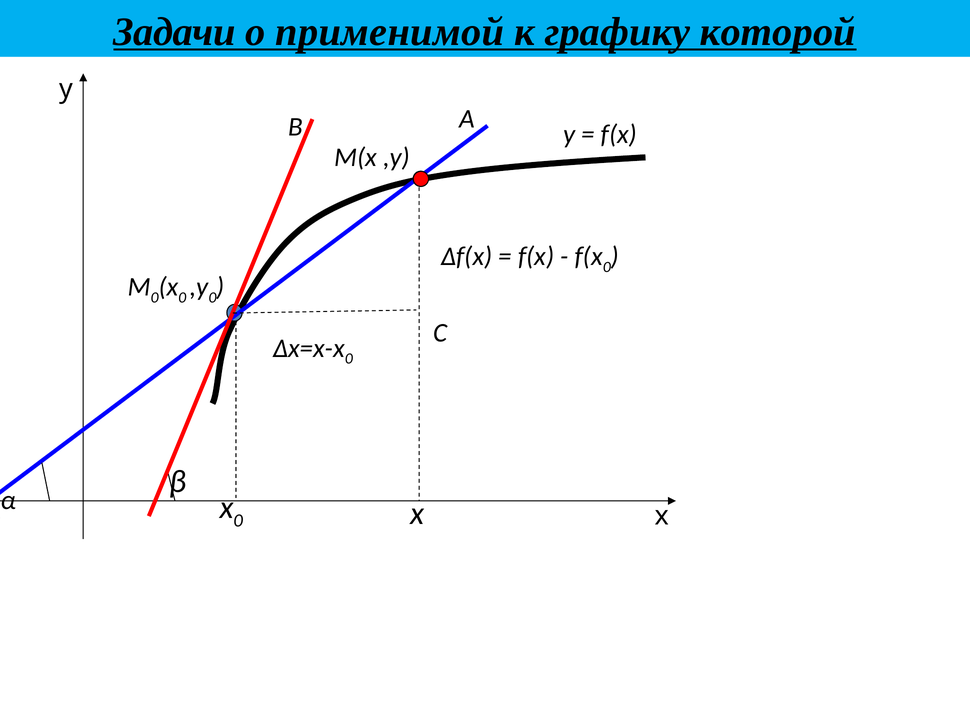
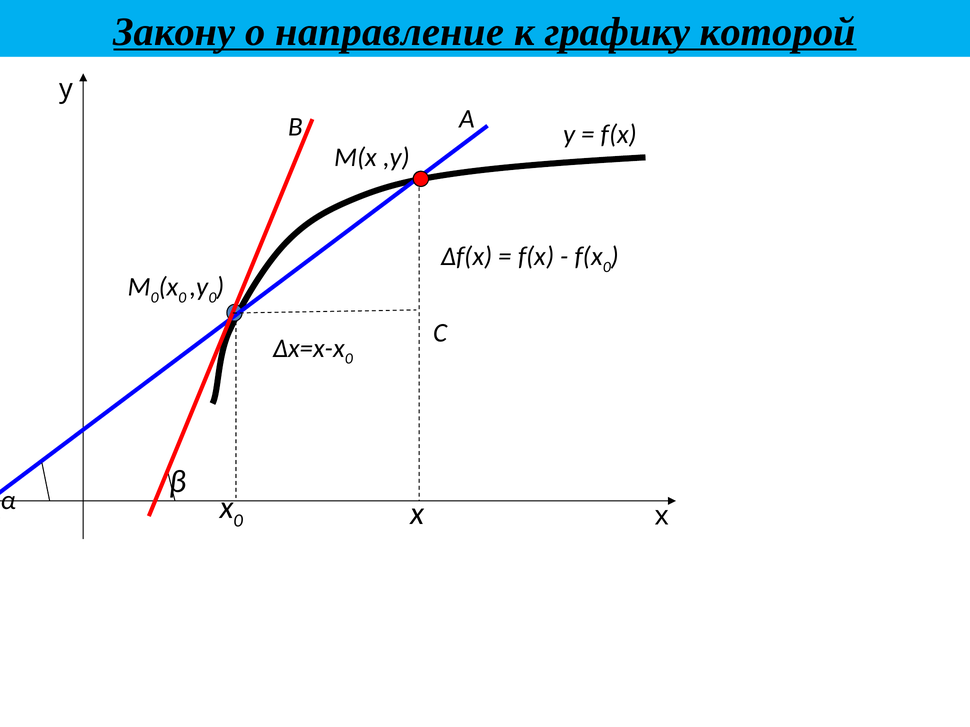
Задачи: Задачи -> Закону
применимой: применимой -> направление
